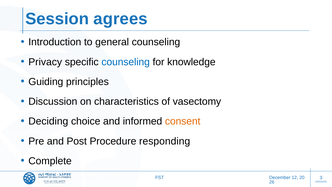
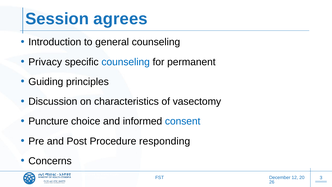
knowledge: knowledge -> permanent
Deciding: Deciding -> Puncture
consent colour: orange -> blue
Complete: Complete -> Concerns
